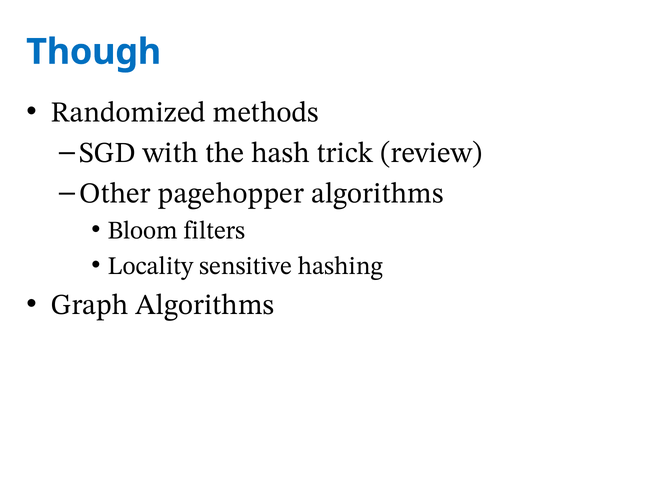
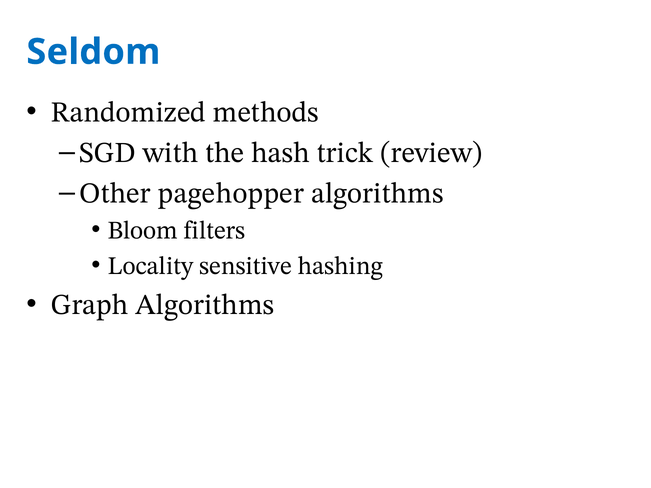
Though: Though -> Seldom
